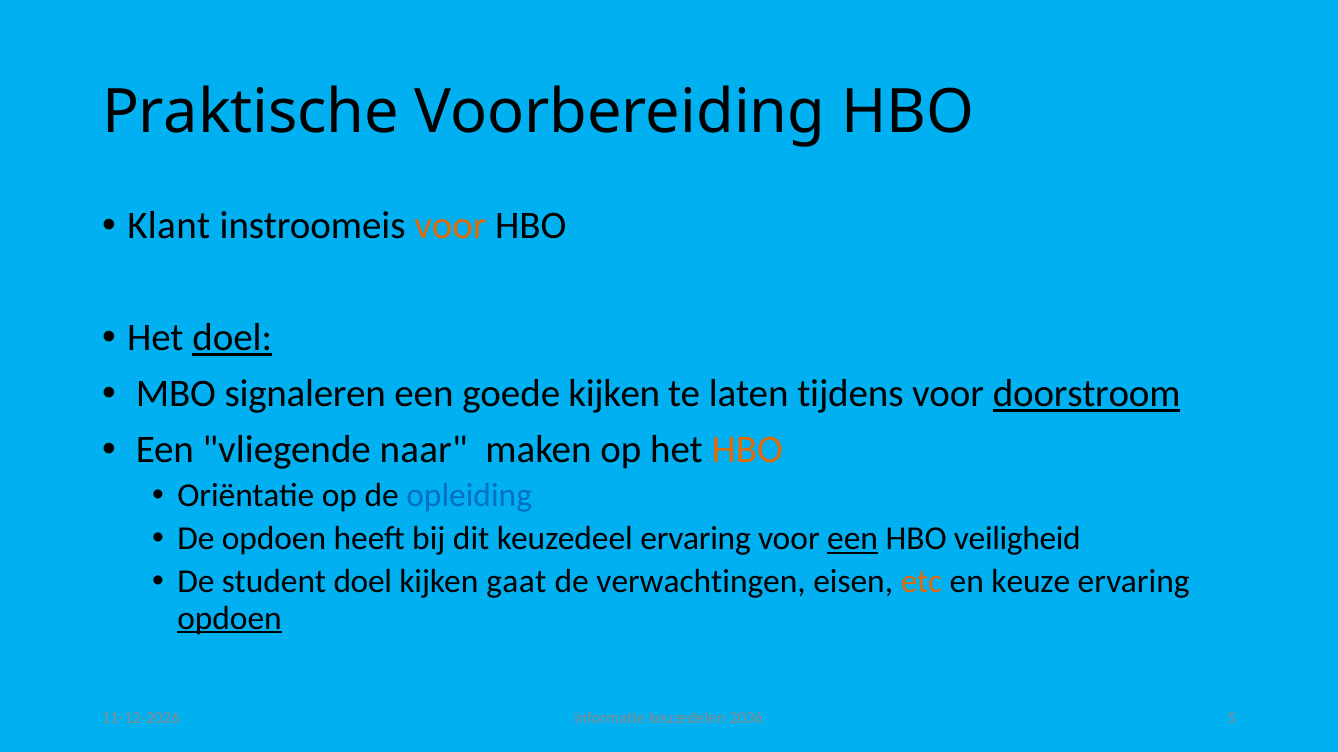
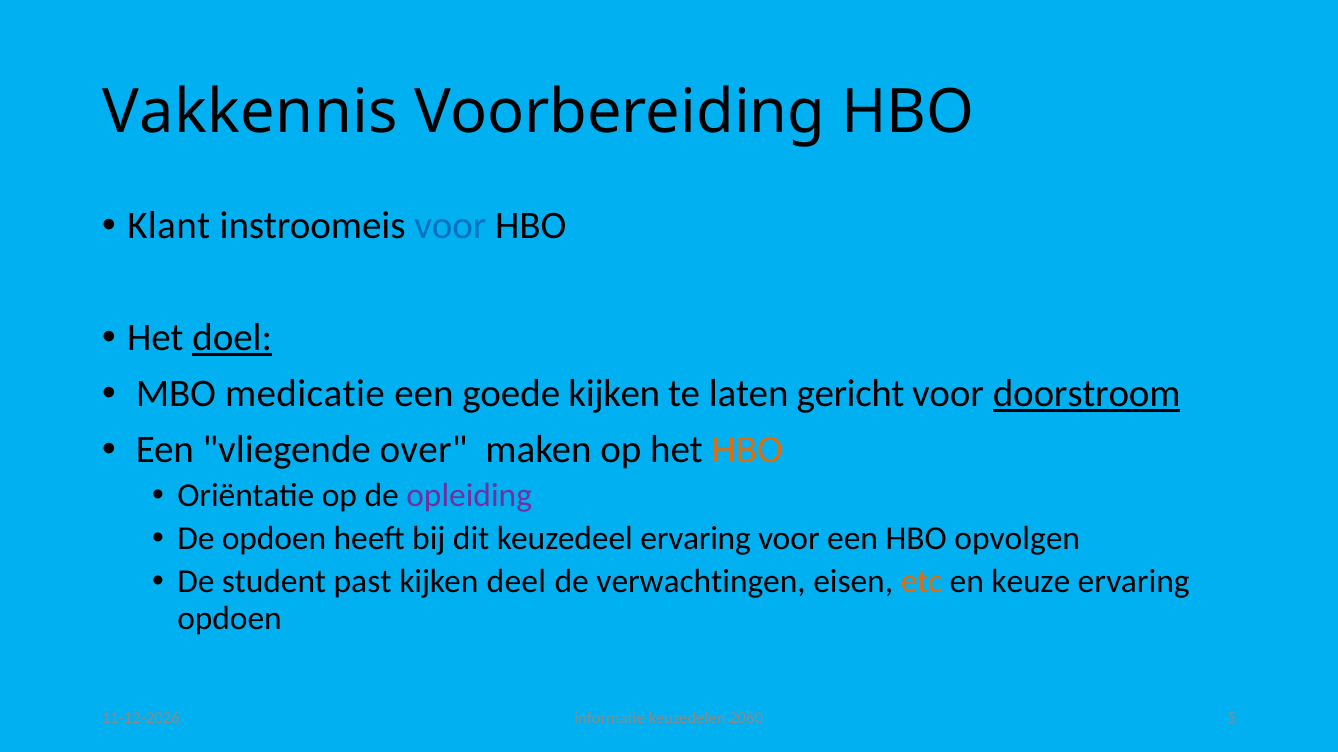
Praktische: Praktische -> Vakkennis
voor at (450, 226) colour: orange -> blue
signaleren: signaleren -> medicatie
tijdens: tijdens -> gericht
naar: naar -> over
opleiding colour: blue -> purple
een at (853, 539) underline: present -> none
veiligheid: veiligheid -> opvolgen
student doel: doel -> past
gaat: gaat -> deel
opdoen at (230, 619) underline: present -> none
2036: 2036 -> 2060
